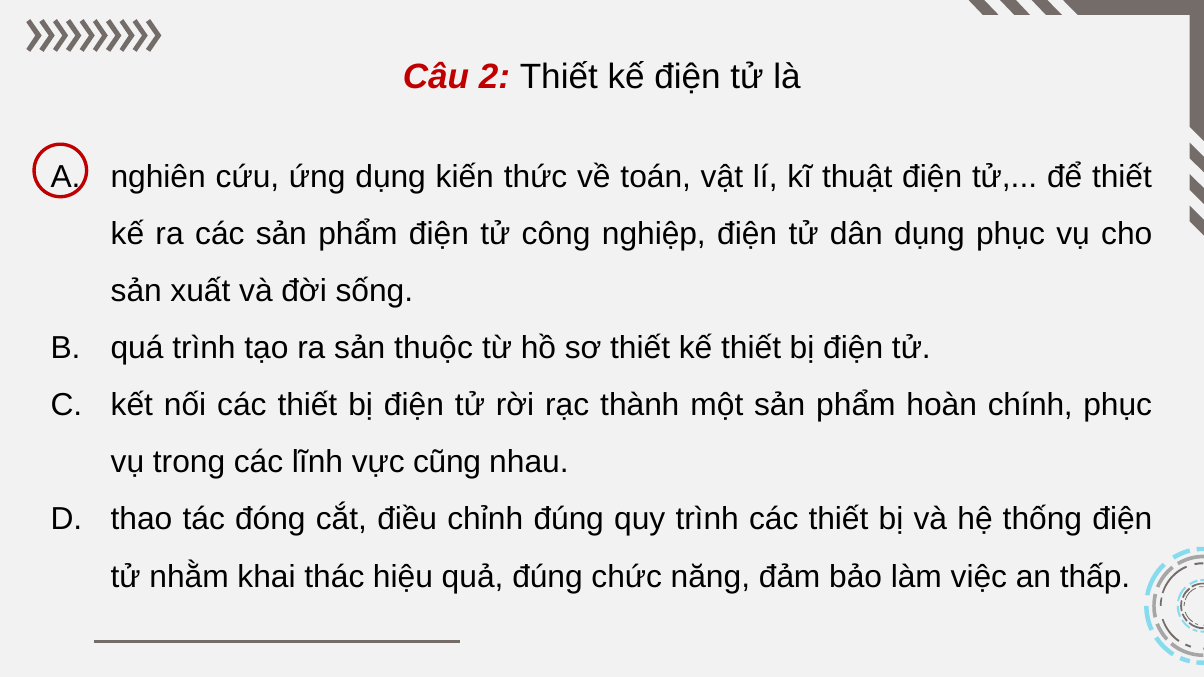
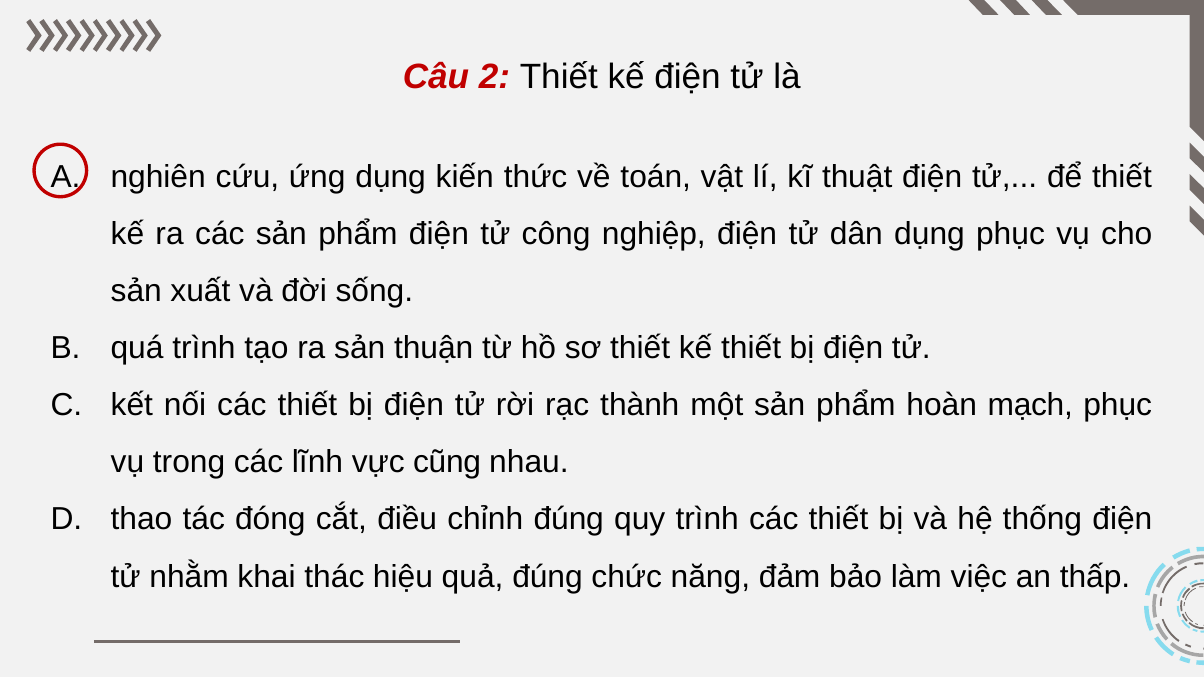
thuộc: thuộc -> thuận
chính: chính -> mạch
